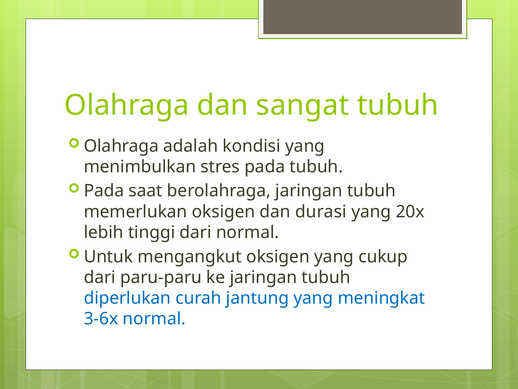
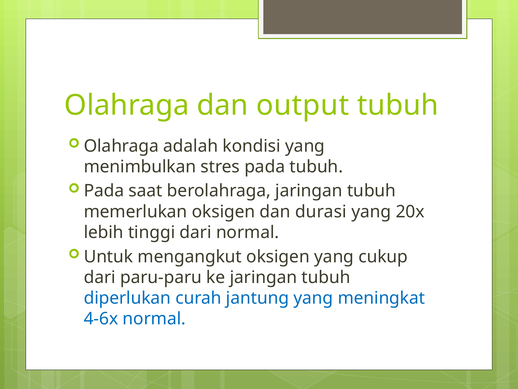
sangat: sangat -> output
3-6x: 3-6x -> 4-6x
